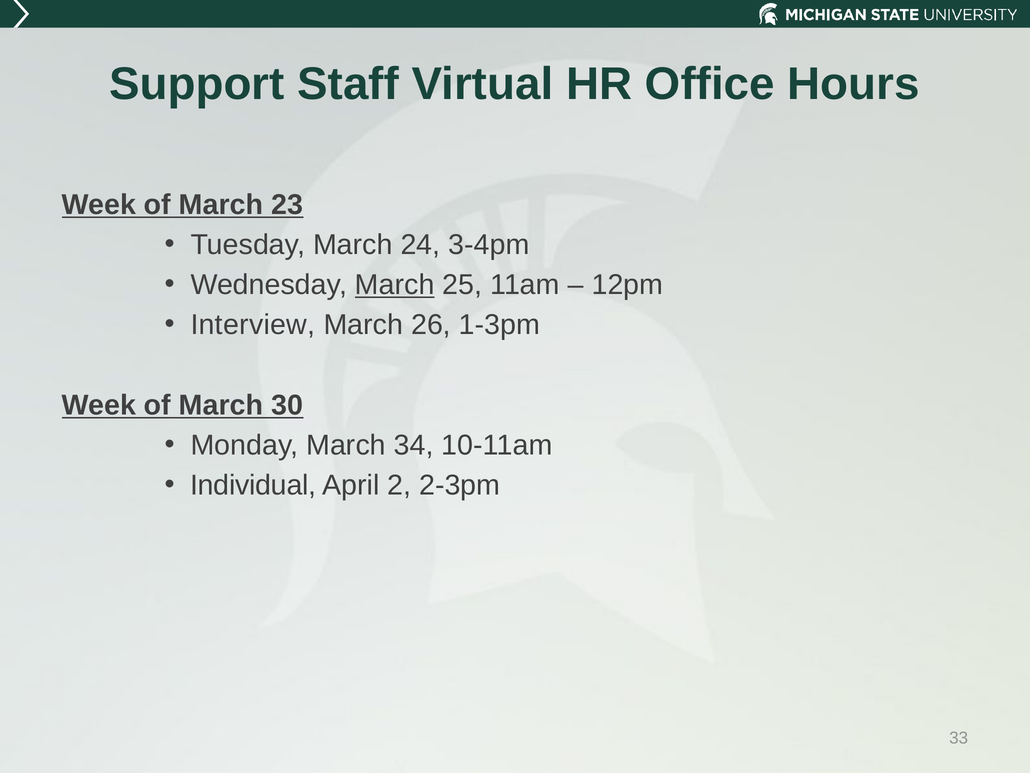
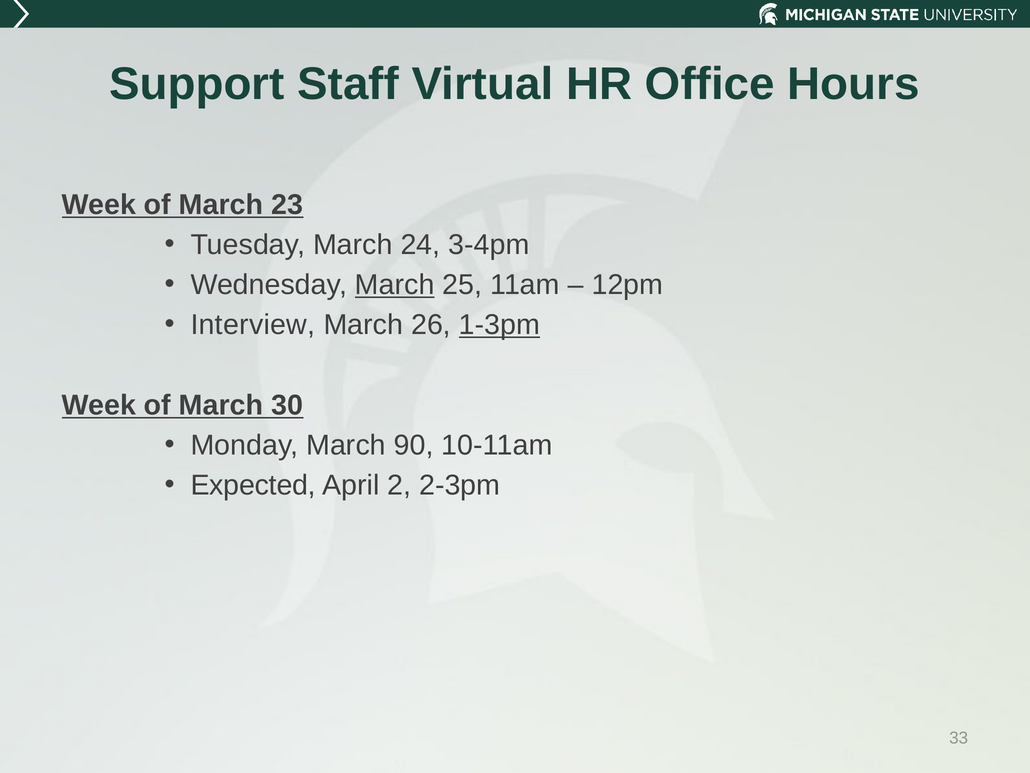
1-3pm underline: none -> present
34: 34 -> 90
Individual: Individual -> Expected
